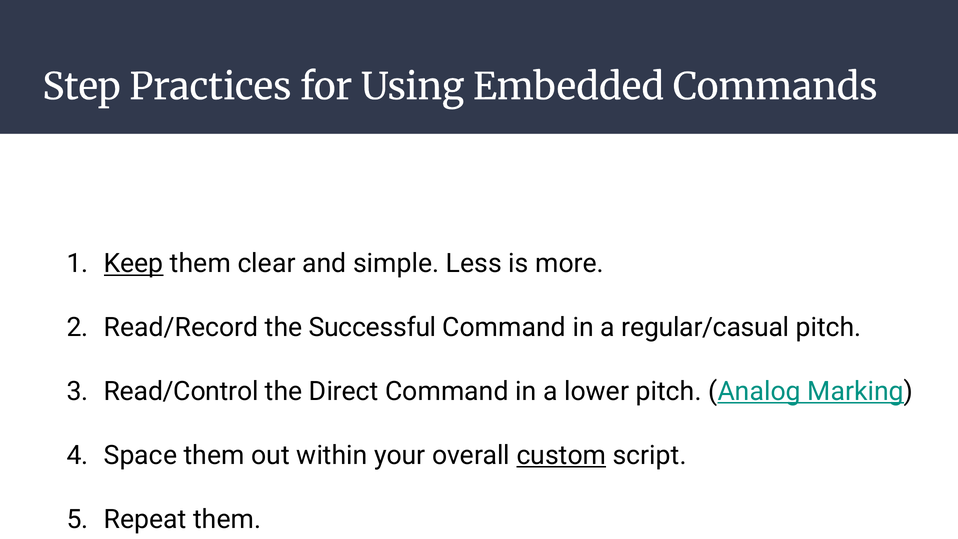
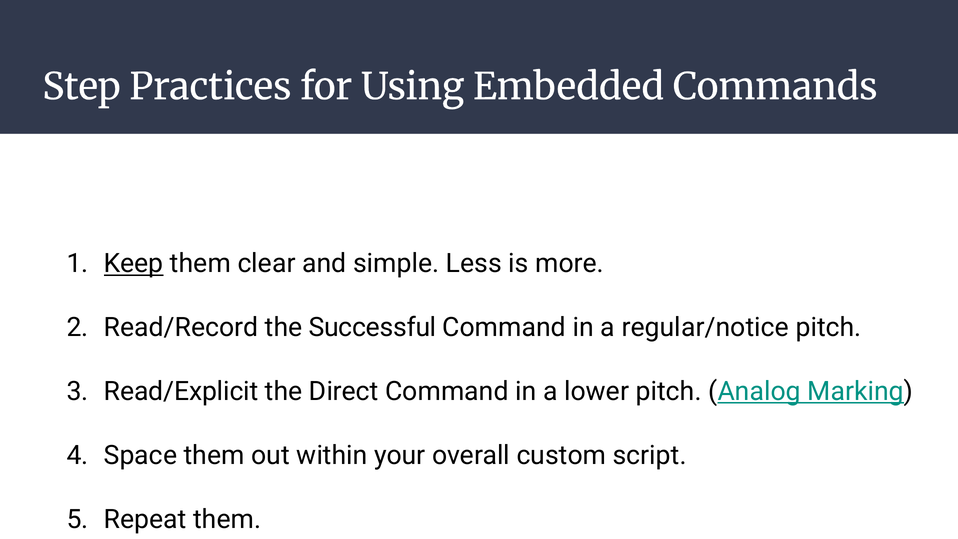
regular/casual: regular/casual -> regular/notice
Read/Control: Read/Control -> Read/Explicit
custom underline: present -> none
